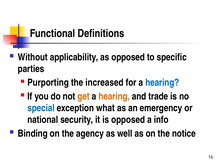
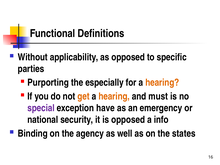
increased: increased -> especially
hearing at (162, 83) colour: blue -> orange
trade: trade -> must
special colour: blue -> purple
what: what -> have
notice: notice -> states
